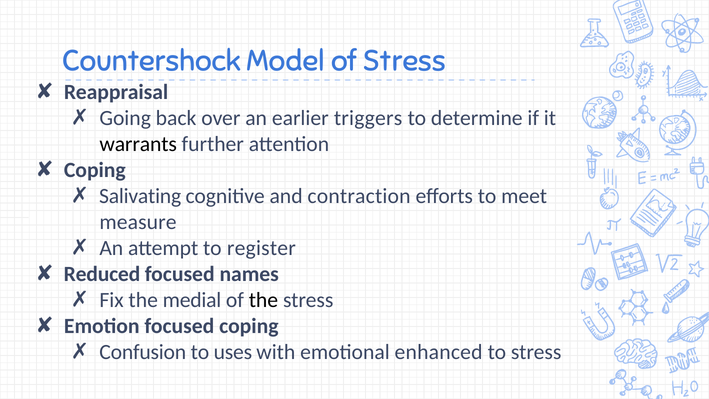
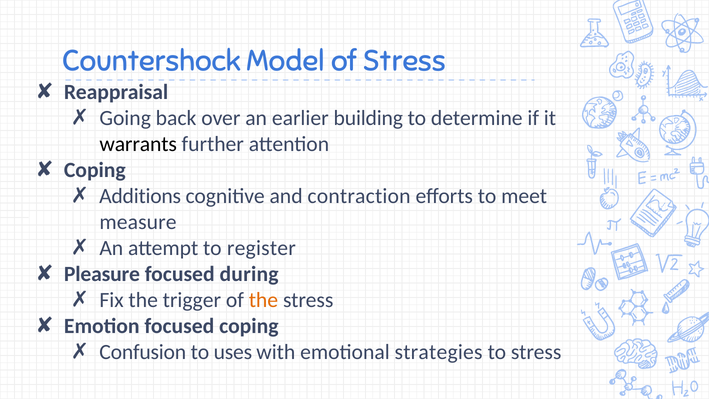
triggers: triggers -> building
Salivating: Salivating -> Additions
Reduced: Reduced -> Pleasure
names: names -> during
medial: medial -> trigger
the at (263, 300) colour: black -> orange
enhanced: enhanced -> strategies
